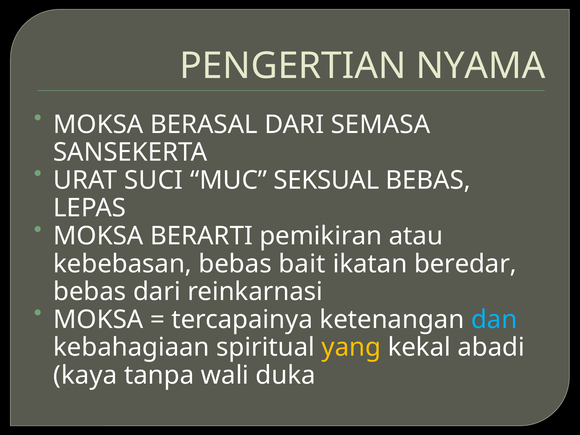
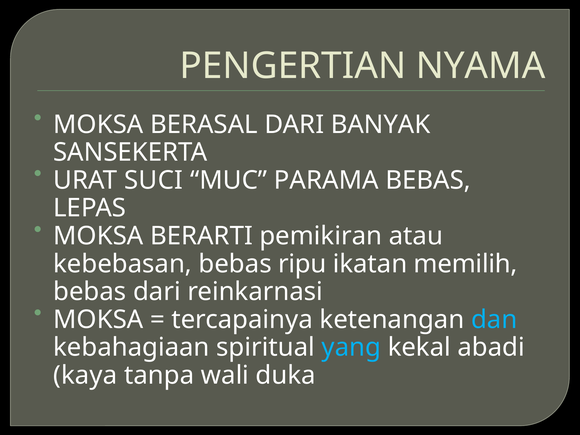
SEMASA: SEMASA -> BANYAK
SEKSUAL: SEKSUAL -> PARAMA
bait: bait -> ripu
beredar: beredar -> memilih
yang colour: yellow -> light blue
